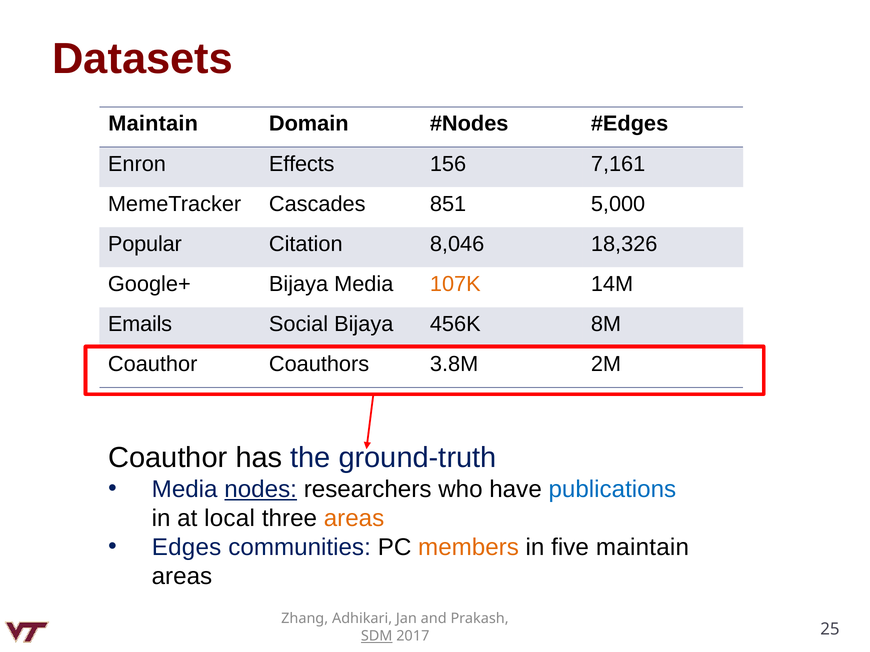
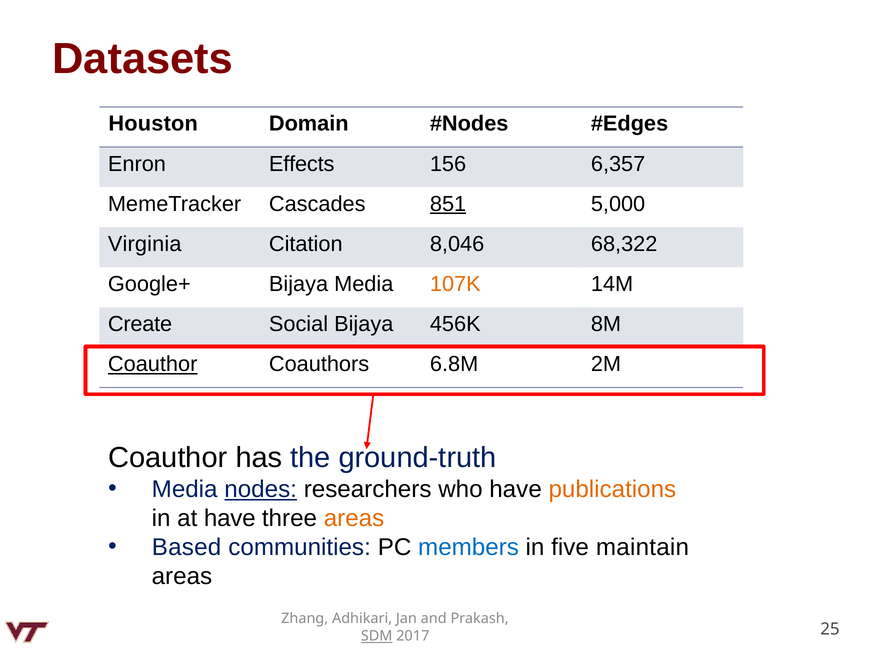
Maintain at (153, 124): Maintain -> Houston
7,161: 7,161 -> 6,357
851 underline: none -> present
Popular: Popular -> Virginia
18,326: 18,326 -> 68,322
Emails: Emails -> Create
Coauthor at (153, 365) underline: none -> present
3.8M: 3.8M -> 6.8M
publications colour: blue -> orange
at local: local -> have
Edges: Edges -> Based
members colour: orange -> blue
